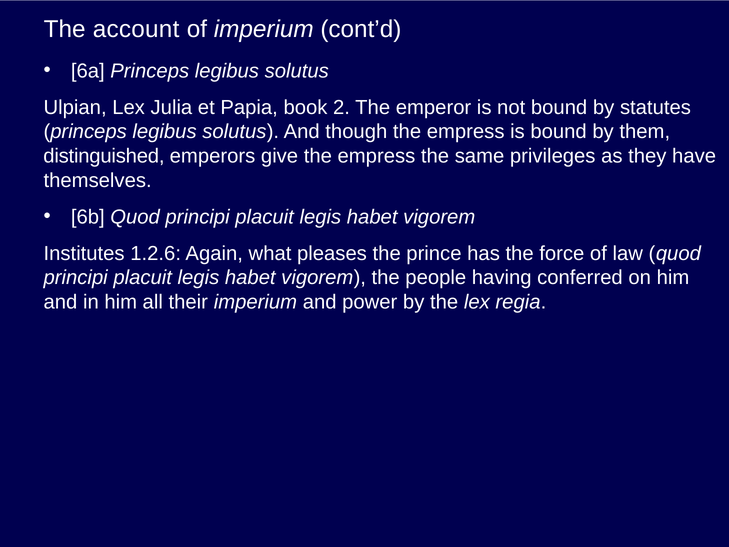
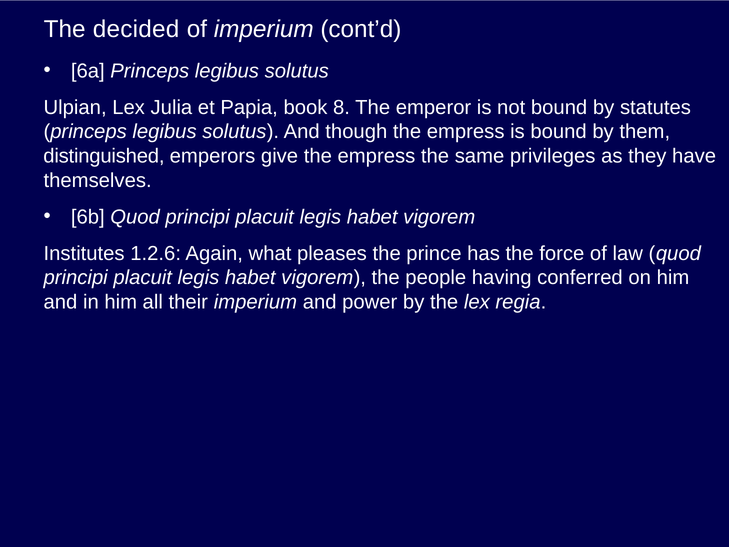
account: account -> decided
2: 2 -> 8
